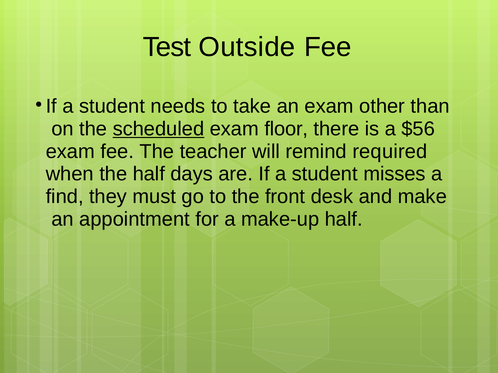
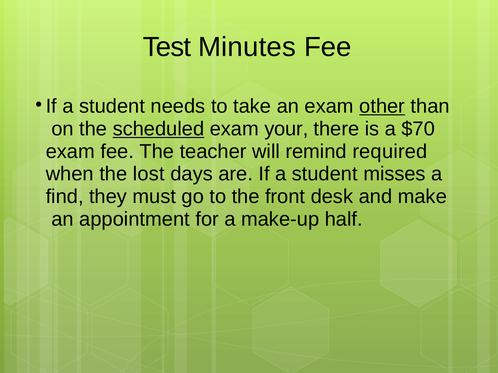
Outside: Outside -> Minutes
other underline: none -> present
floor: floor -> your
$56: $56 -> $70
the half: half -> lost
